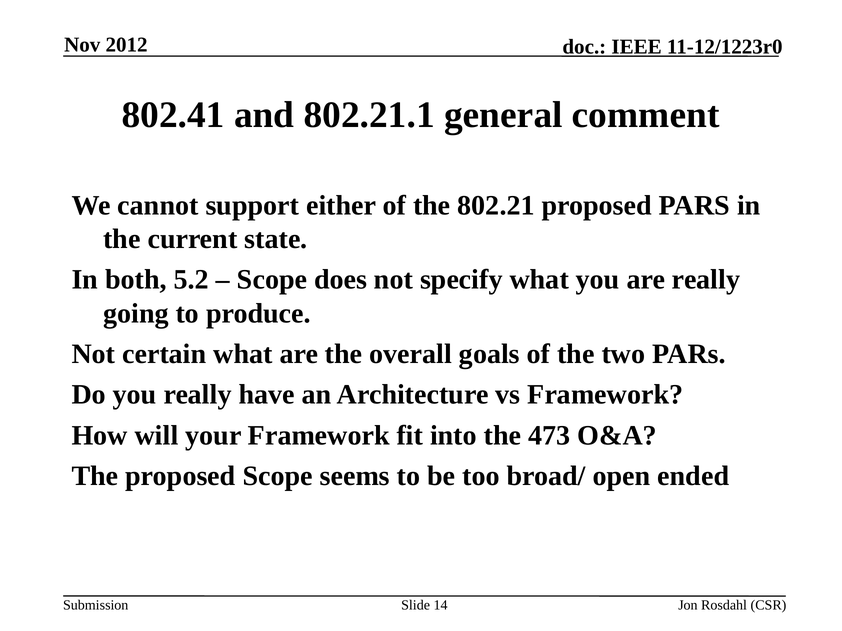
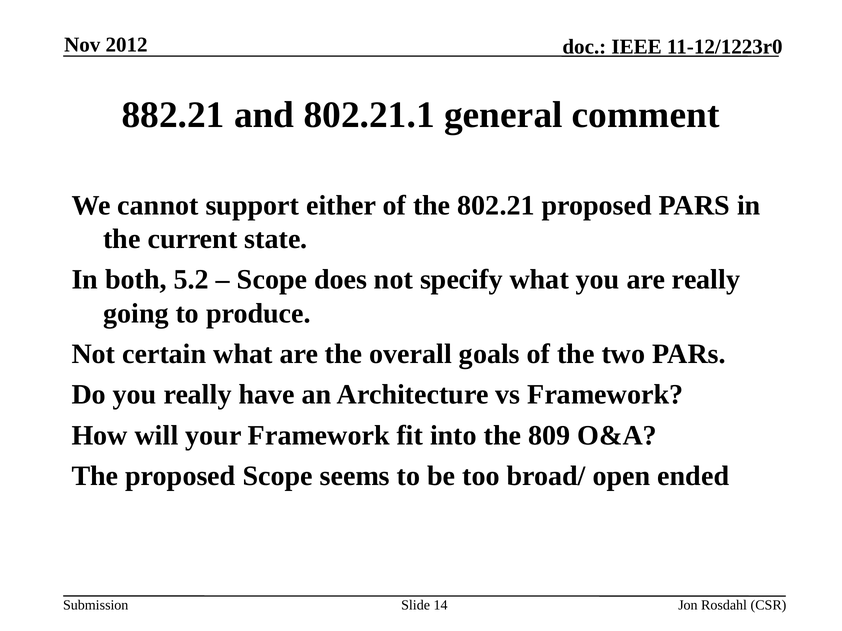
802.41: 802.41 -> 882.21
473: 473 -> 809
